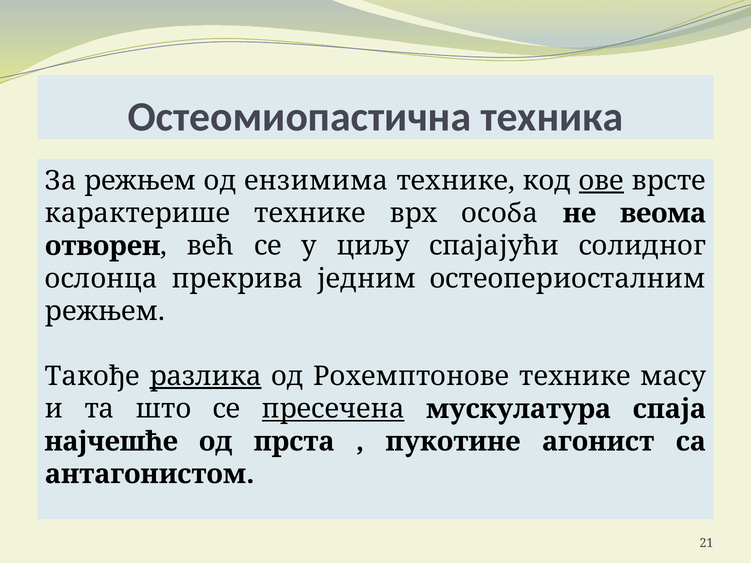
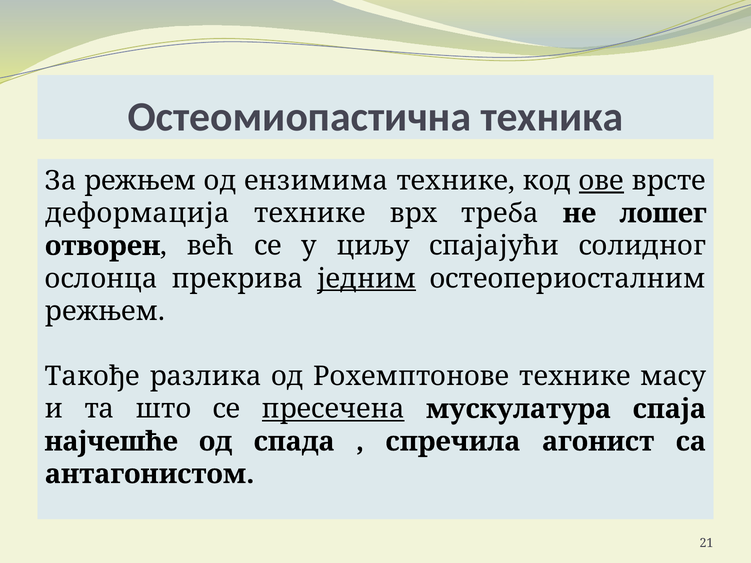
карактерише: карактерише -> деформација
особа: особа -> треба
веома: веома -> лошег
једним underline: none -> present
разлика underline: present -> none
прста: прста -> спада
пукотине: пукотине -> спречила
